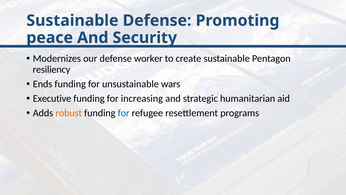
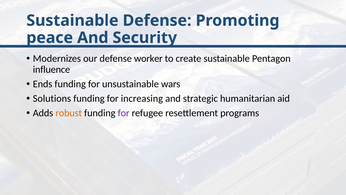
resiliency: resiliency -> influence
Executive: Executive -> Solutions
for at (124, 113) colour: blue -> purple
